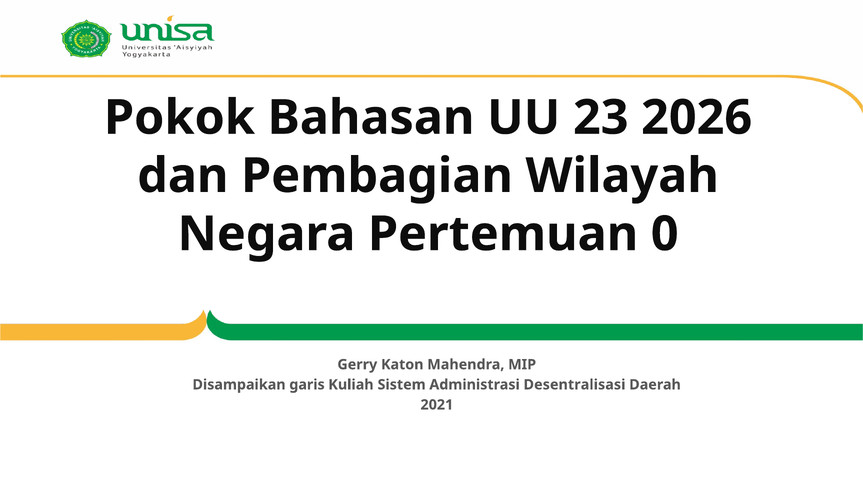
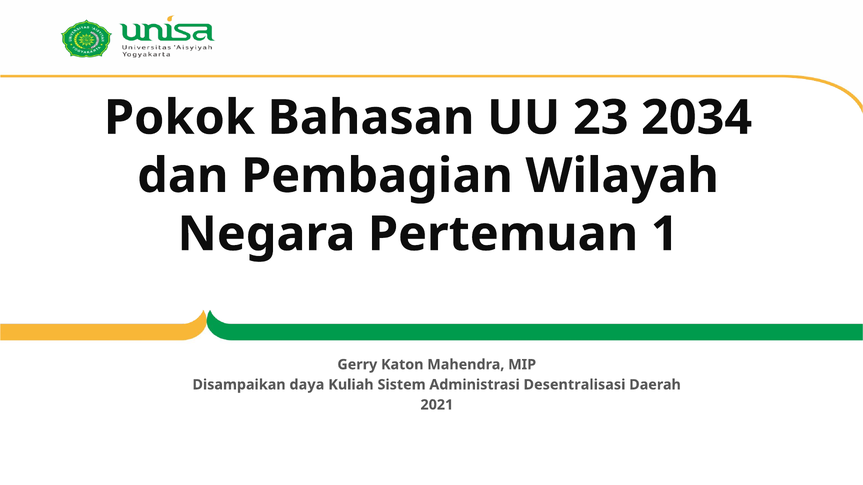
2026: 2026 -> 2034
0: 0 -> 1
garis: garis -> daya
